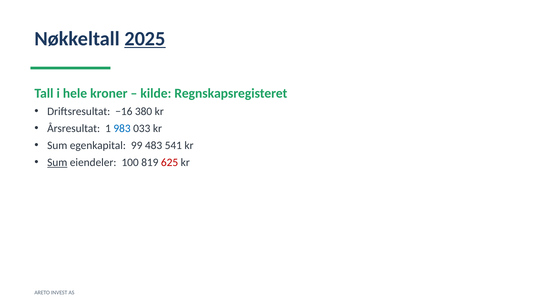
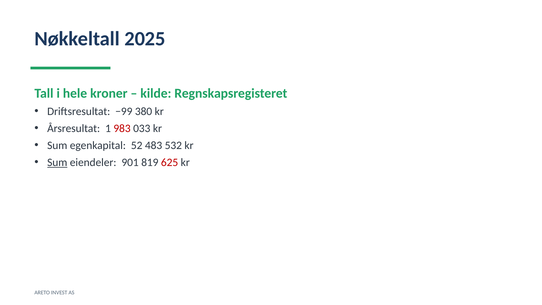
2025 underline: present -> none
−16: −16 -> −99
983 colour: blue -> red
99: 99 -> 52
541: 541 -> 532
100: 100 -> 901
